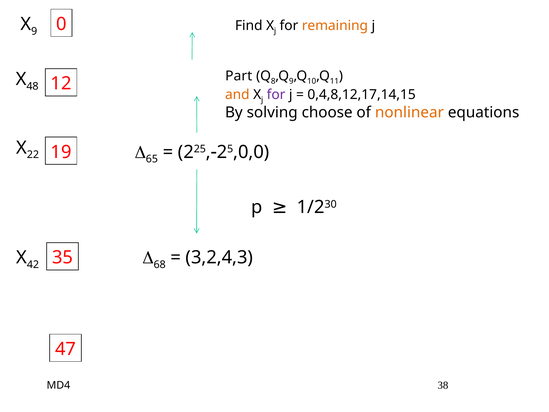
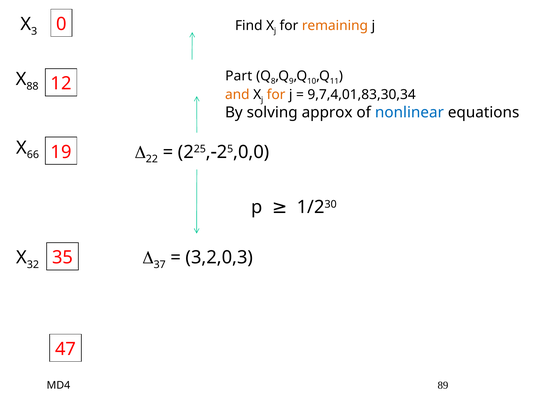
9 at (34, 31): 9 -> 3
48: 48 -> 88
for at (276, 95) colour: purple -> orange
0,4,8,12,17,14,15: 0,4,8,12,17,14,15 -> 9,7,4,01,83,30,34
choose: choose -> approx
nonlinear colour: orange -> blue
22: 22 -> 66
65: 65 -> 22
68: 68 -> 37
3,2,4,3: 3,2,4,3 -> 3,2,0,3
42: 42 -> 32
38: 38 -> 89
